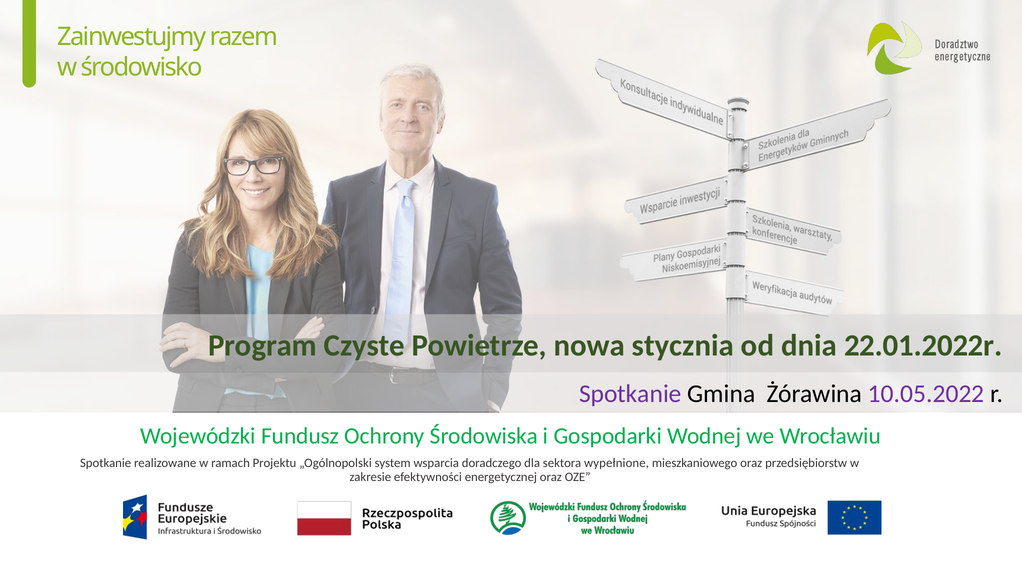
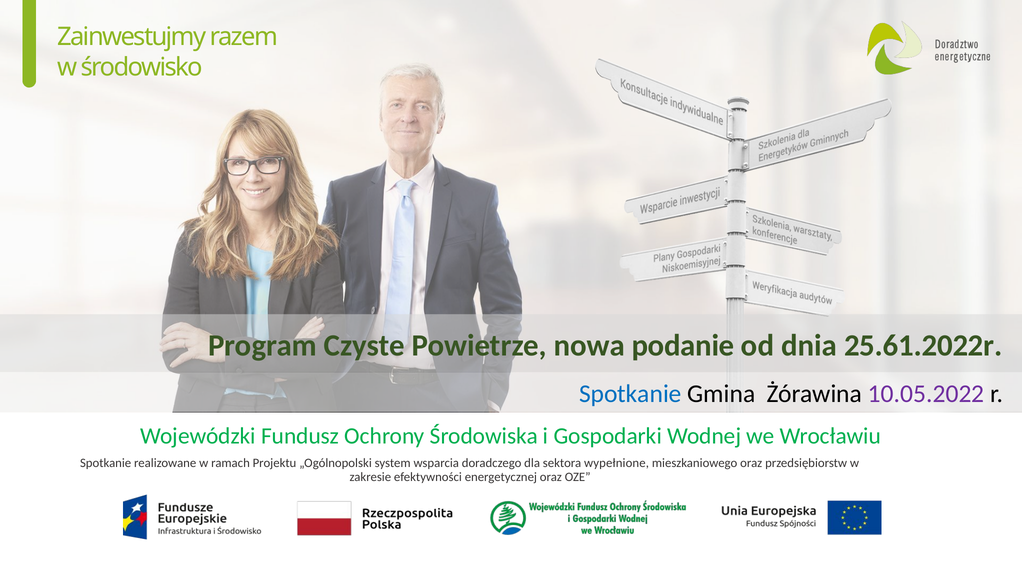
stycznia: stycznia -> podanie
22.01.2022r: 22.01.2022r -> 25.61.2022r
Spotkanie at (630, 394) colour: purple -> blue
